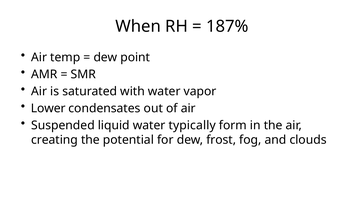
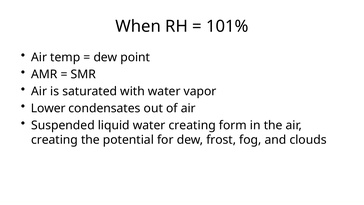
187%: 187% -> 101%
water typically: typically -> creating
